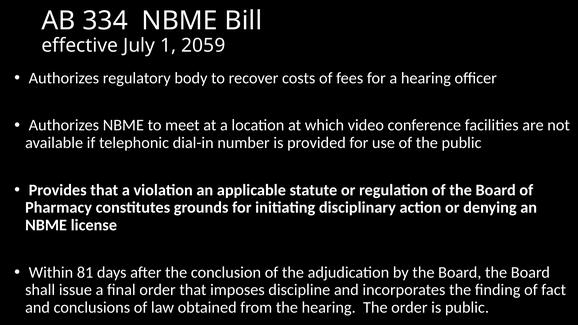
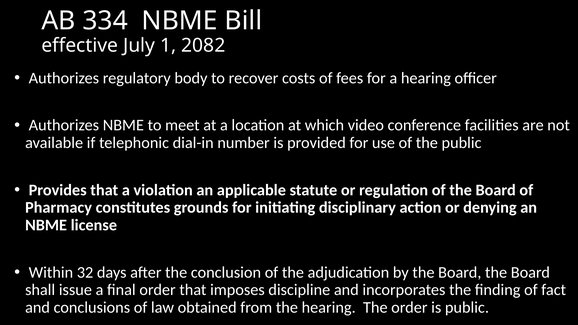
2059: 2059 -> 2082
81: 81 -> 32
